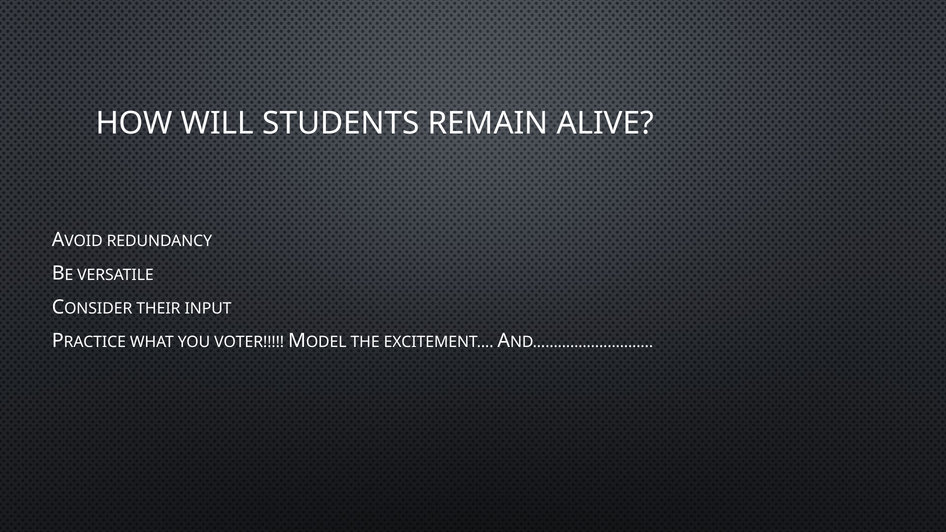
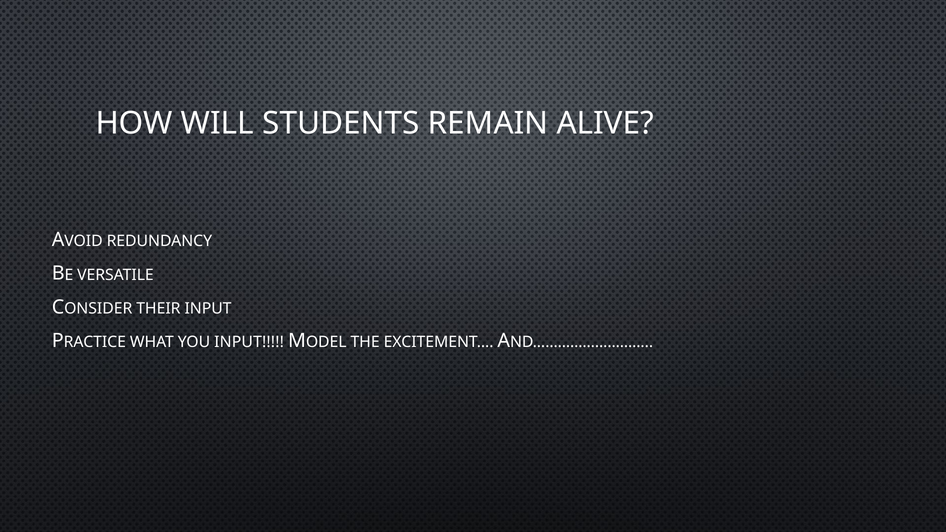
YOU VOTER: VOTER -> INPUT
